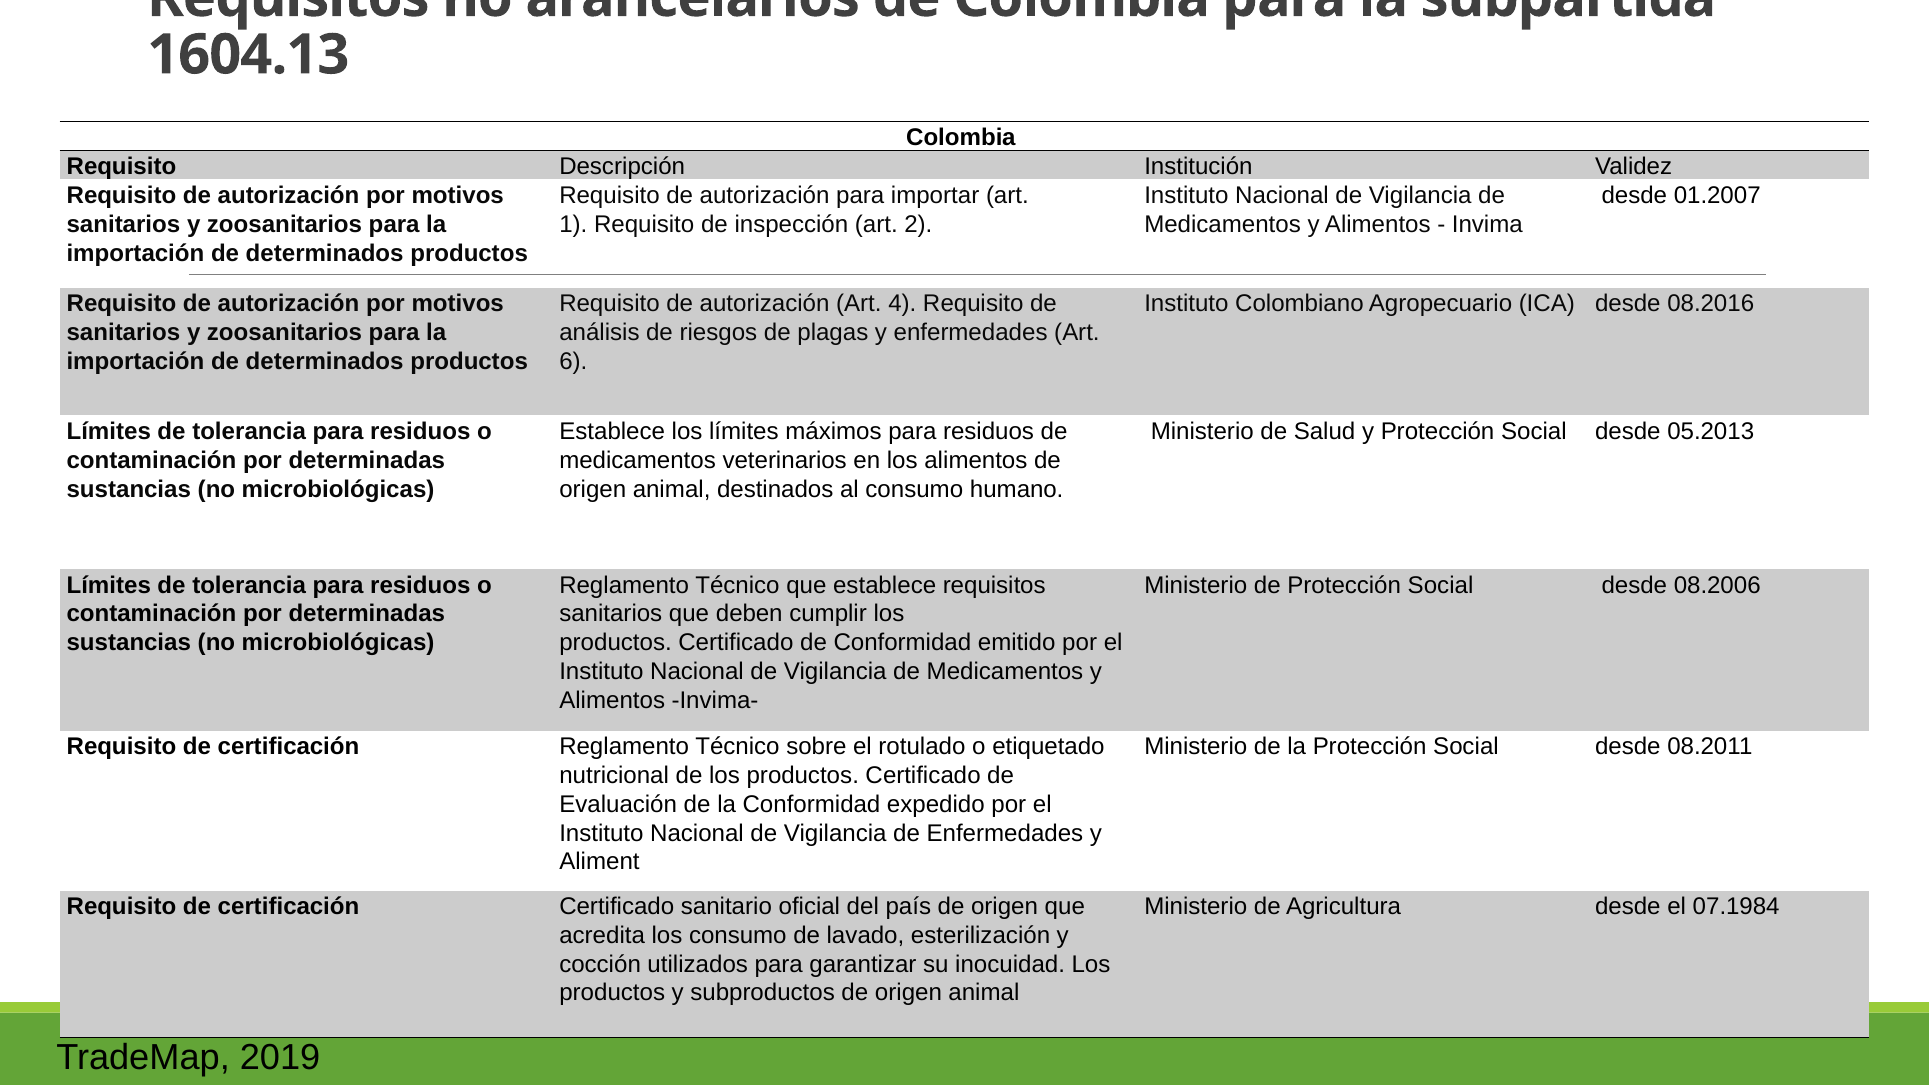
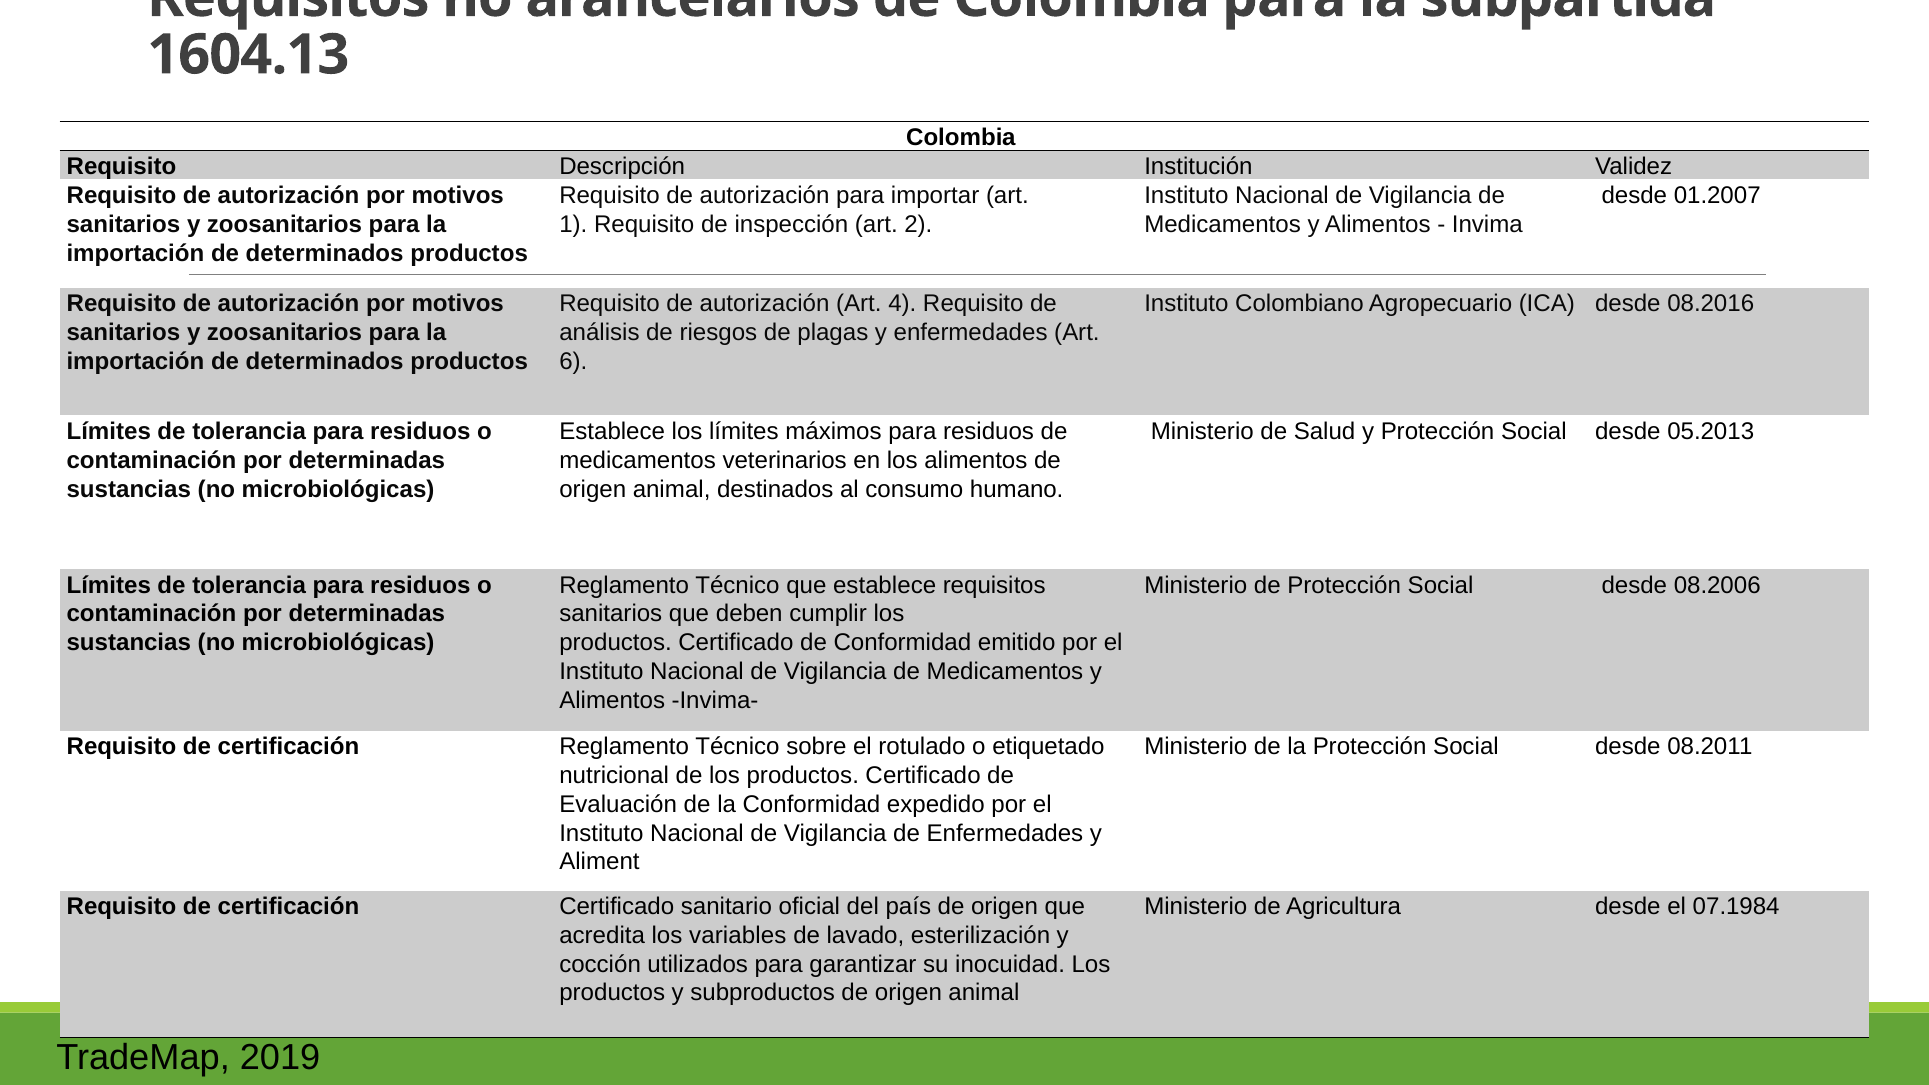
los consumo: consumo -> variables
